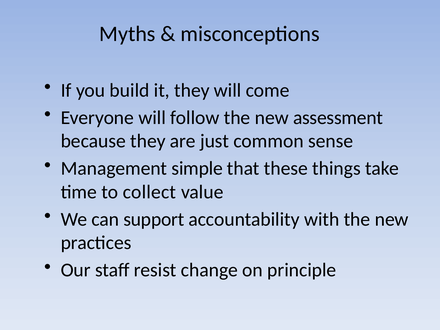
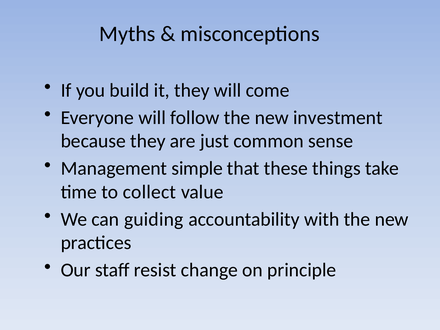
assessment: assessment -> investment
support: support -> guiding
